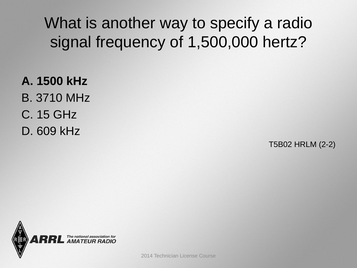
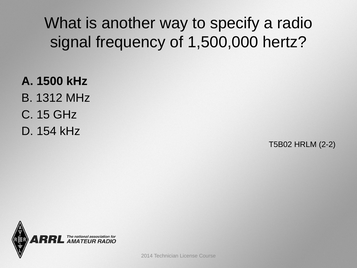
3710: 3710 -> 1312
609: 609 -> 154
